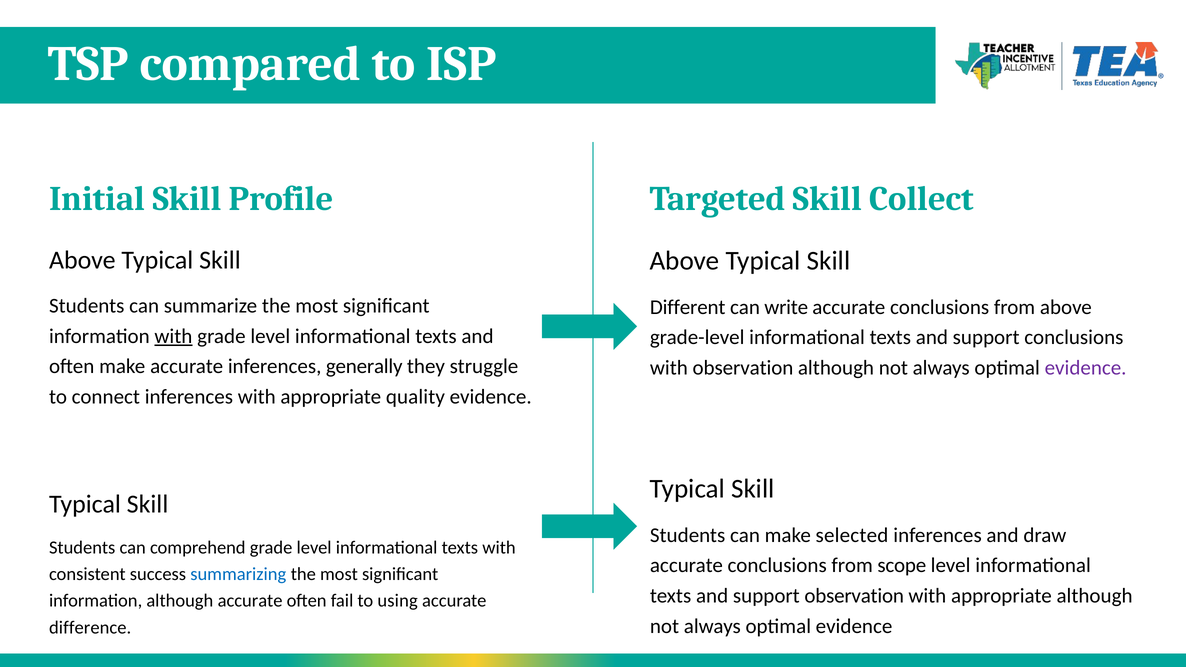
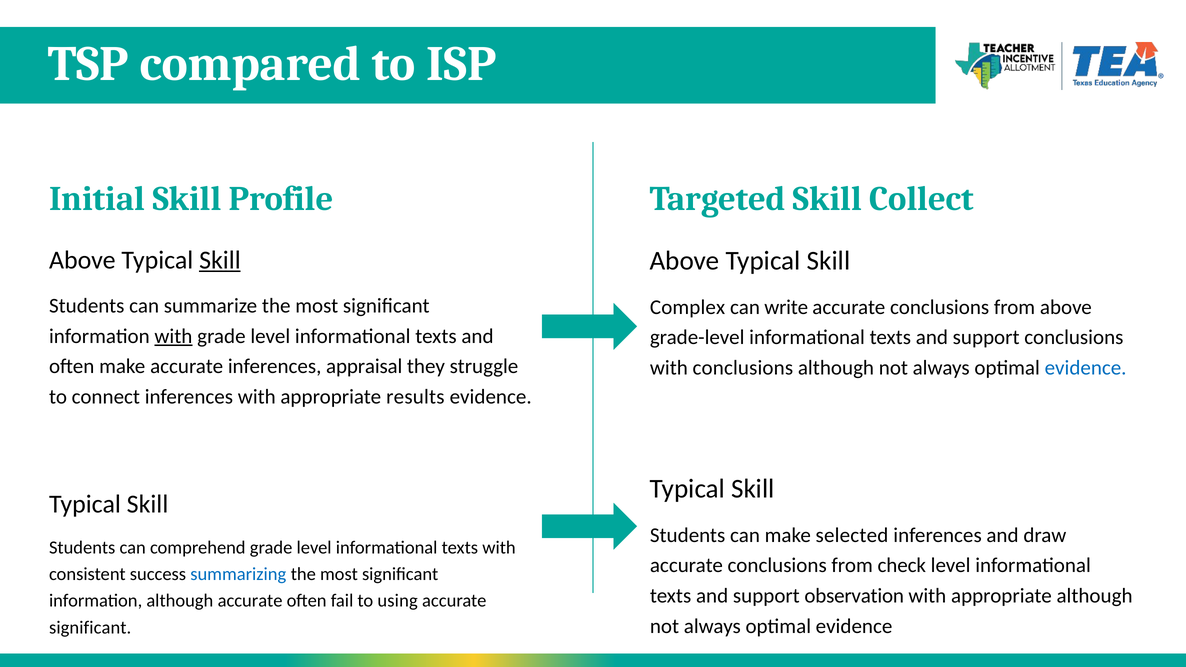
Skill at (220, 260) underline: none -> present
Different: Different -> Complex
generally: generally -> appraisal
with observation: observation -> conclusions
evidence at (1086, 368) colour: purple -> blue
quality: quality -> results
scope: scope -> check
difference at (90, 628): difference -> significant
